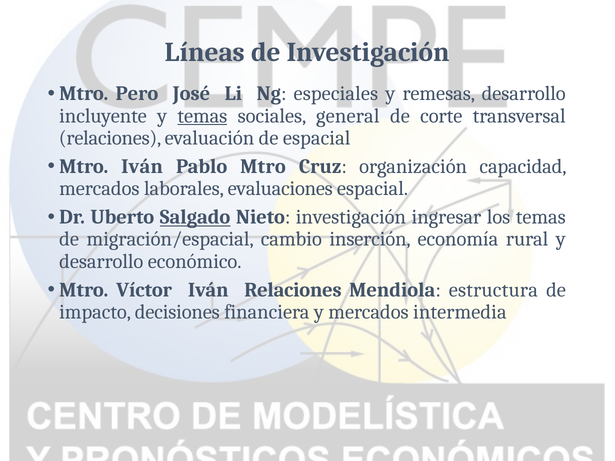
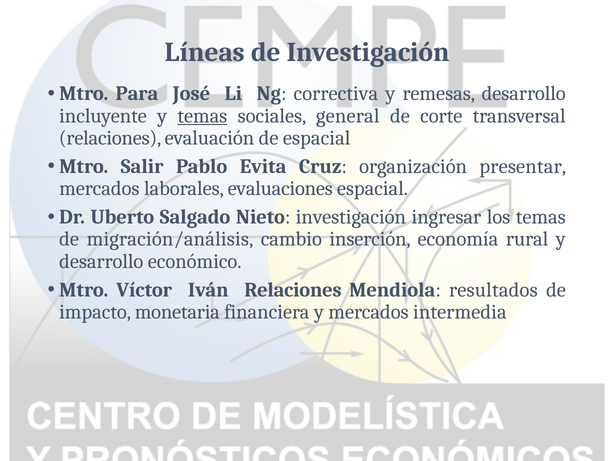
Pero: Pero -> Para
especiales: especiales -> correctiva
Mtro Iván: Iván -> Salir
Pablo Mtro: Mtro -> Evita
capacidad: capacidad -> presentar
Salgado underline: present -> none
migración/espacial: migración/espacial -> migración/análisis
estructura: estructura -> resultados
decisiones: decisiones -> monetaria
